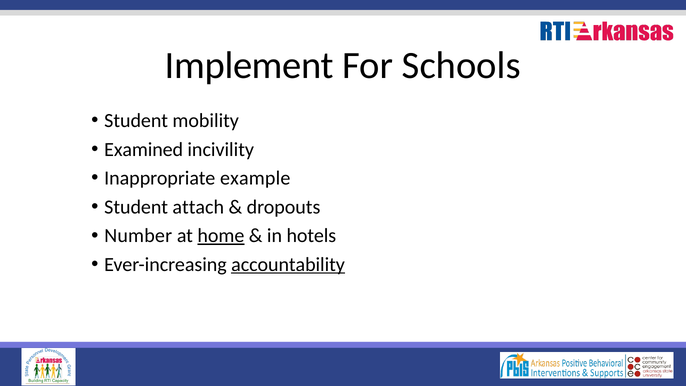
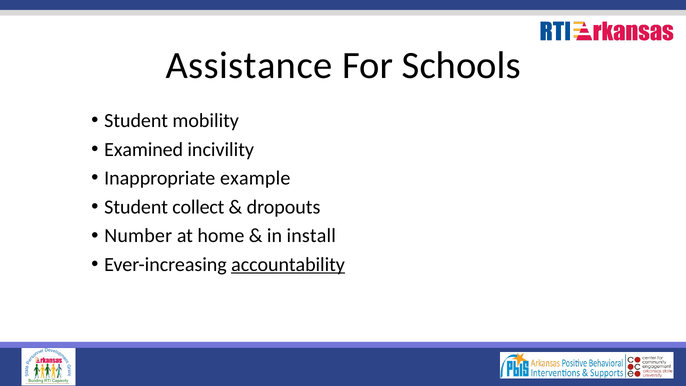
Implement: Implement -> Assistance
attach: attach -> collect
home underline: present -> none
hotels: hotels -> install
